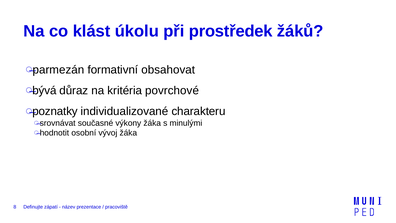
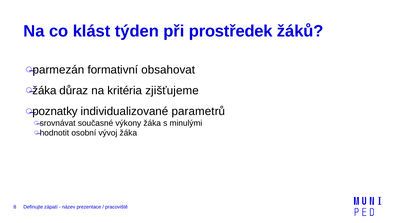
úkolu: úkolu -> týden
bývá at (44, 90): bývá -> žáka
povrchové: povrchové -> zjišťujeme
charakteru: charakteru -> parametrů
